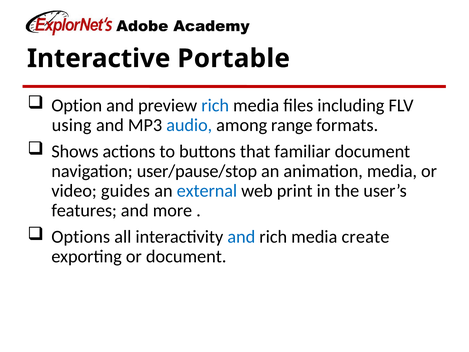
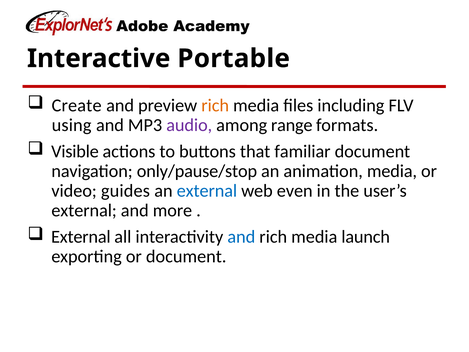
Option: Option -> Create
rich at (215, 105) colour: blue -> orange
audio colour: blue -> purple
Shows: Shows -> Visible
user/pause/stop: user/pause/stop -> only/pause/stop
print: print -> even
features at (84, 210): features -> external
Options at (81, 237): Options -> External
create: create -> launch
